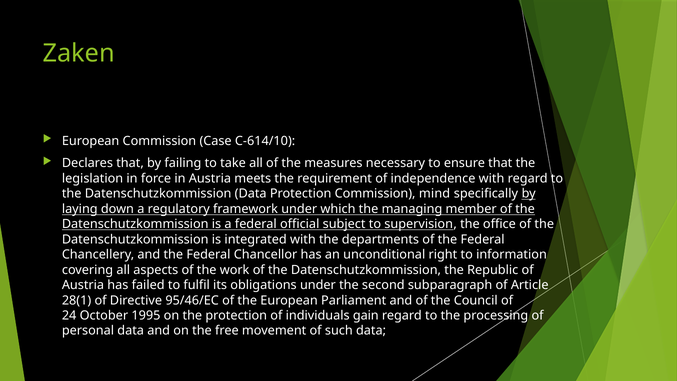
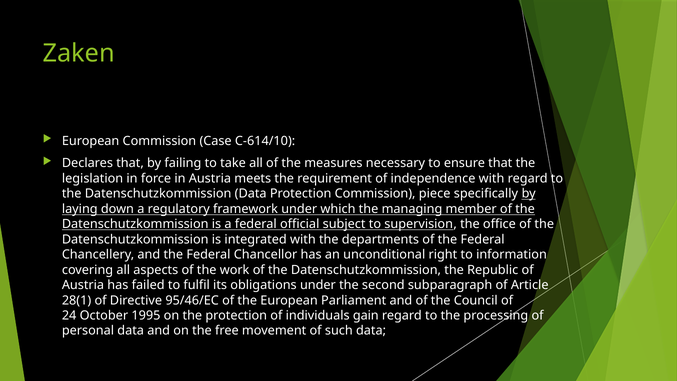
mind: mind -> piece
